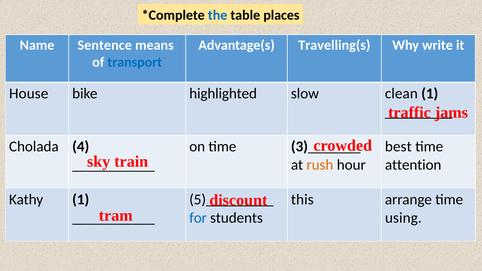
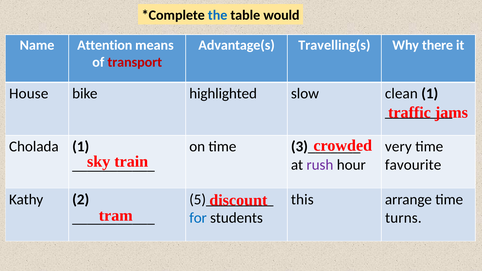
places: places -> would
Sentence: Sentence -> Attention
write: write -> there
transport colour: blue -> red
Cholada 4: 4 -> 1
best: best -> very
rush colour: orange -> purple
attention: attention -> favourite
Kathy 1: 1 -> 2
using: using -> turns
